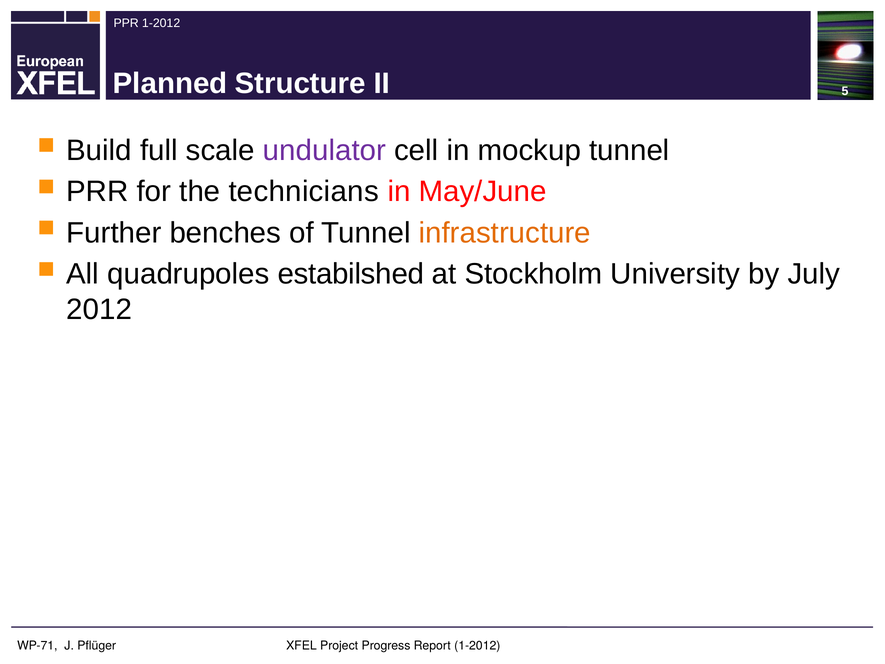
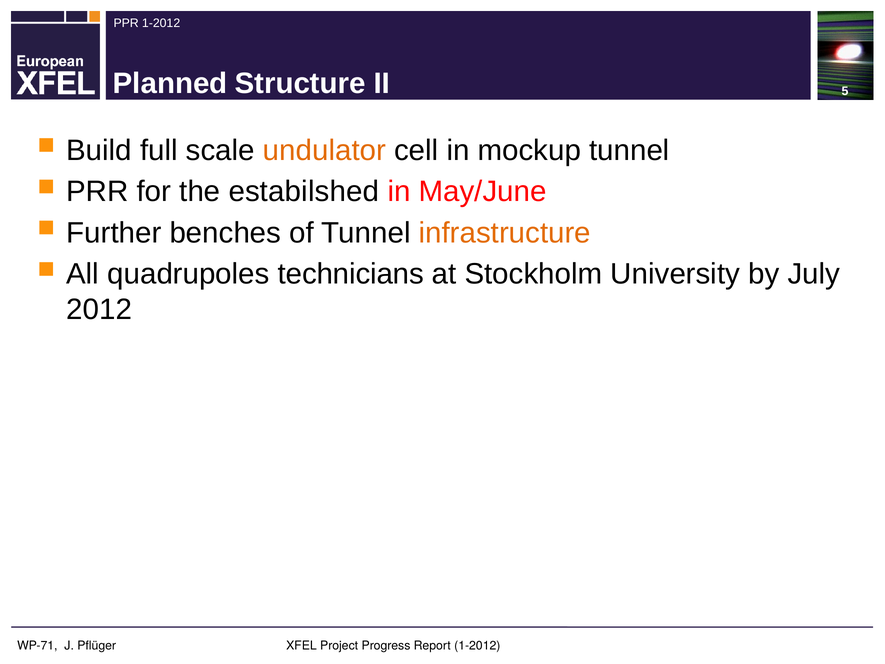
undulator colour: purple -> orange
technicians: technicians -> estabilshed
estabilshed: estabilshed -> technicians
